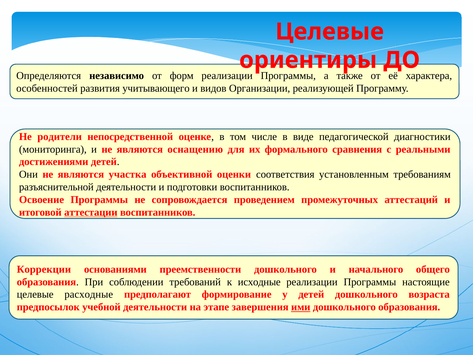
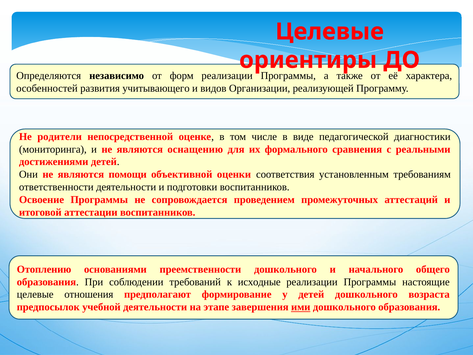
участка: участка -> помощи
разъяснительной: разъяснительной -> ответственности
аттестации underline: present -> none
Коррекции: Коррекции -> Отоплению
расходные: расходные -> отношения
